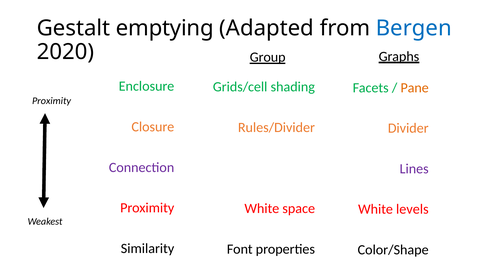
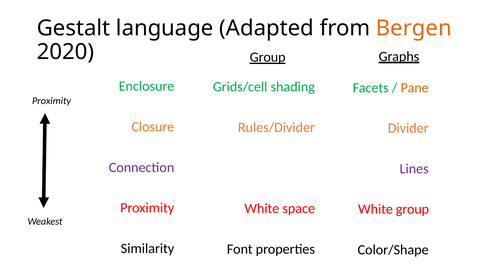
emptying: emptying -> language
Bergen colour: blue -> orange
White levels: levels -> group
